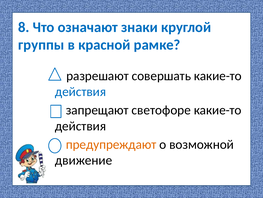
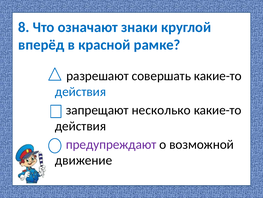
группы: группы -> вперёд
светофоре: светофоре -> несколько
предупреждают colour: orange -> purple
